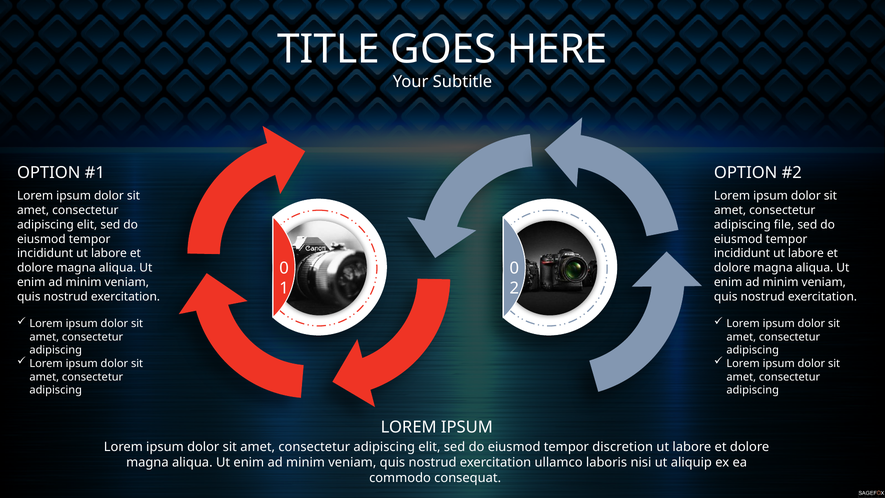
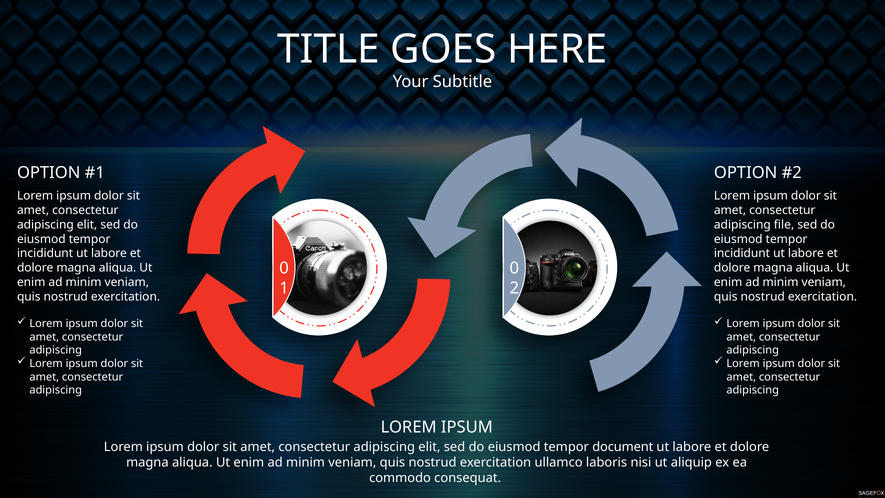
discretion: discretion -> document
